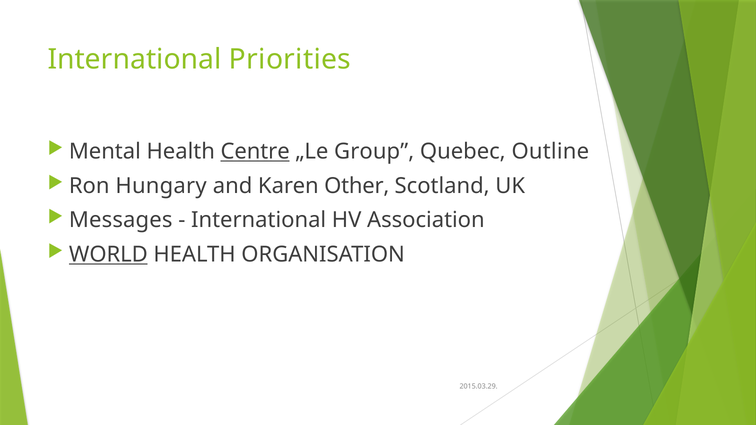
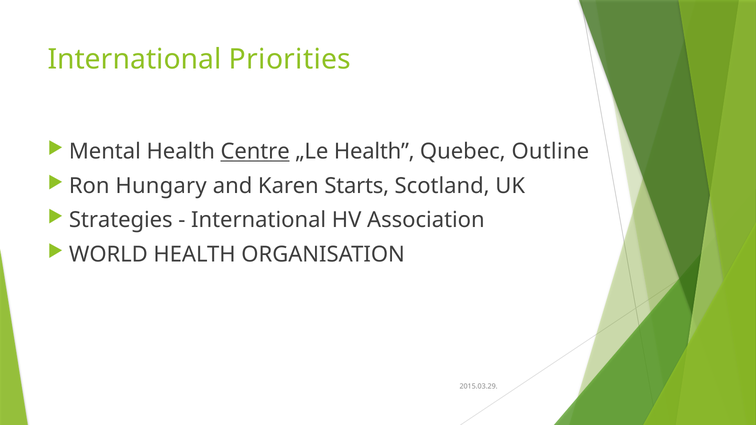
„Le Group: Group -> Health
Other: Other -> Starts
Messages: Messages -> Strategies
WORLD underline: present -> none
